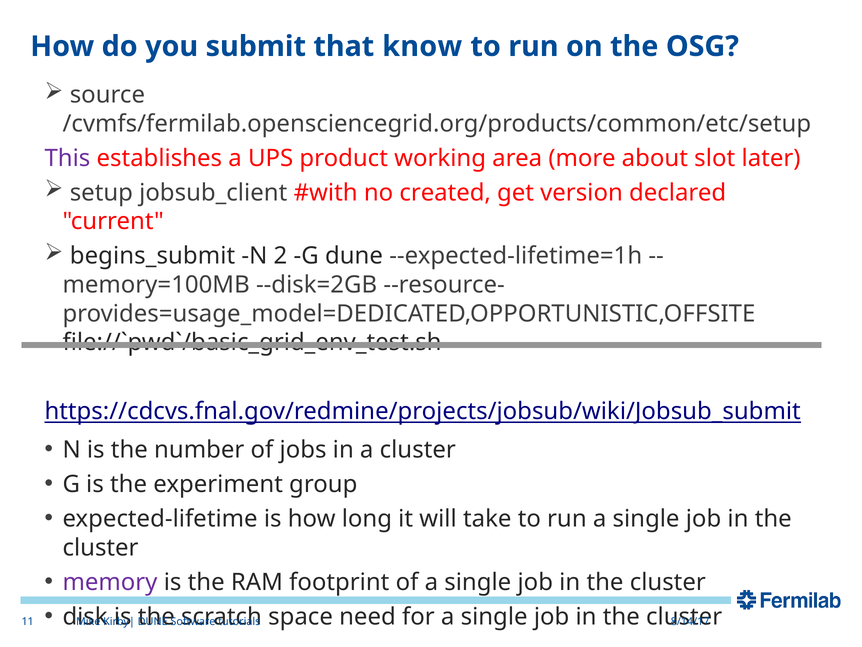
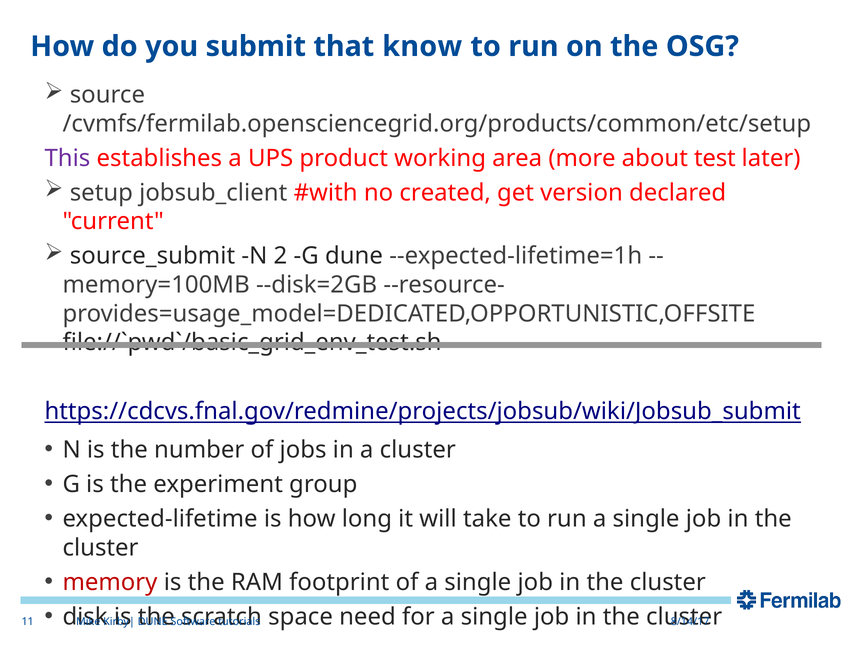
slot: slot -> test
begins_submit: begins_submit -> source_submit
memory colour: purple -> red
